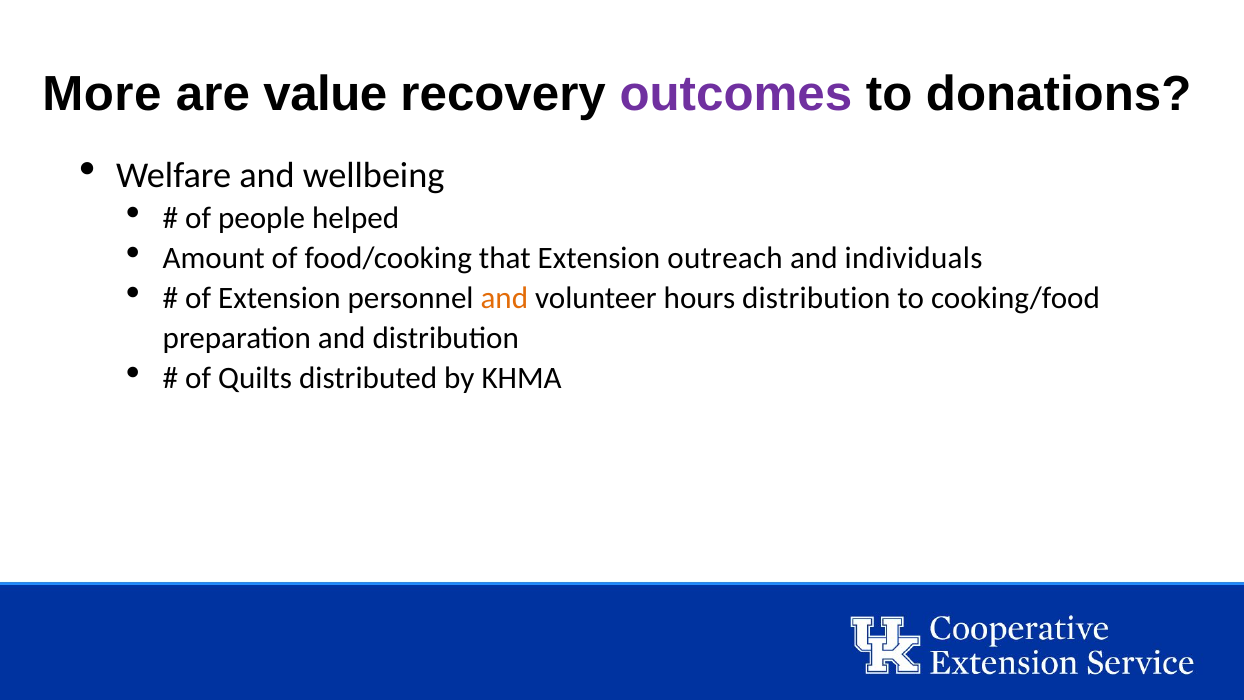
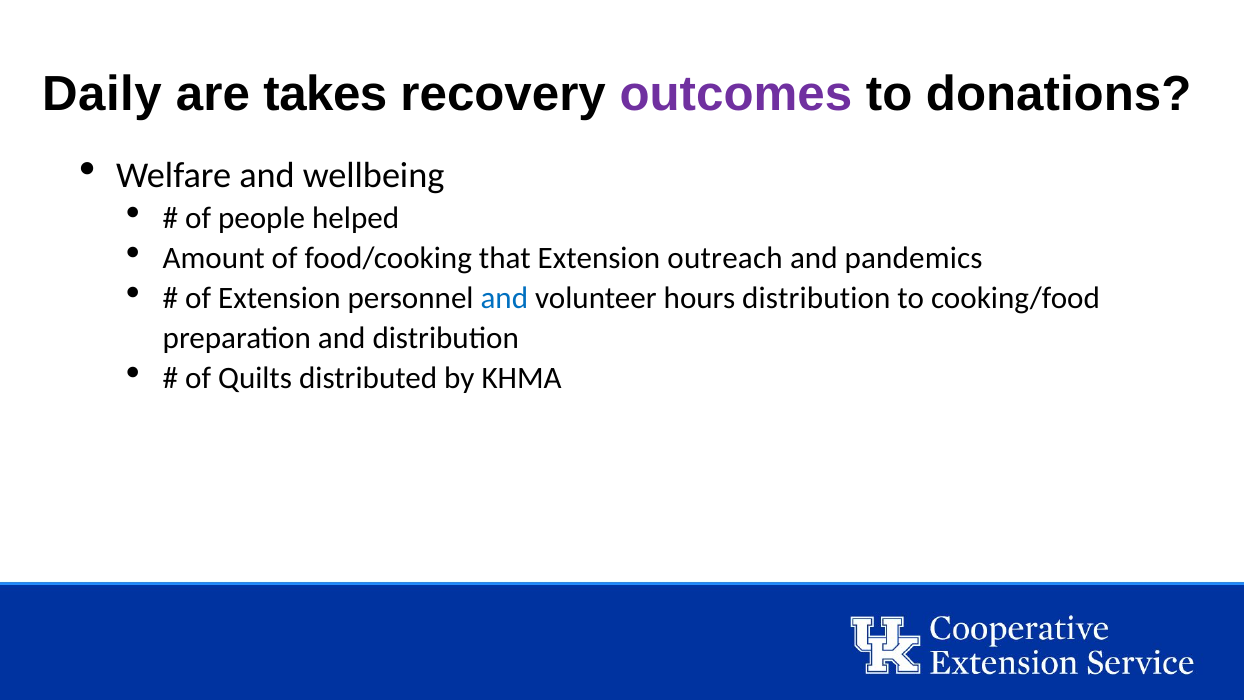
More: More -> Daily
value: value -> takes
individuals: individuals -> pandemics
and at (504, 298) colour: orange -> blue
